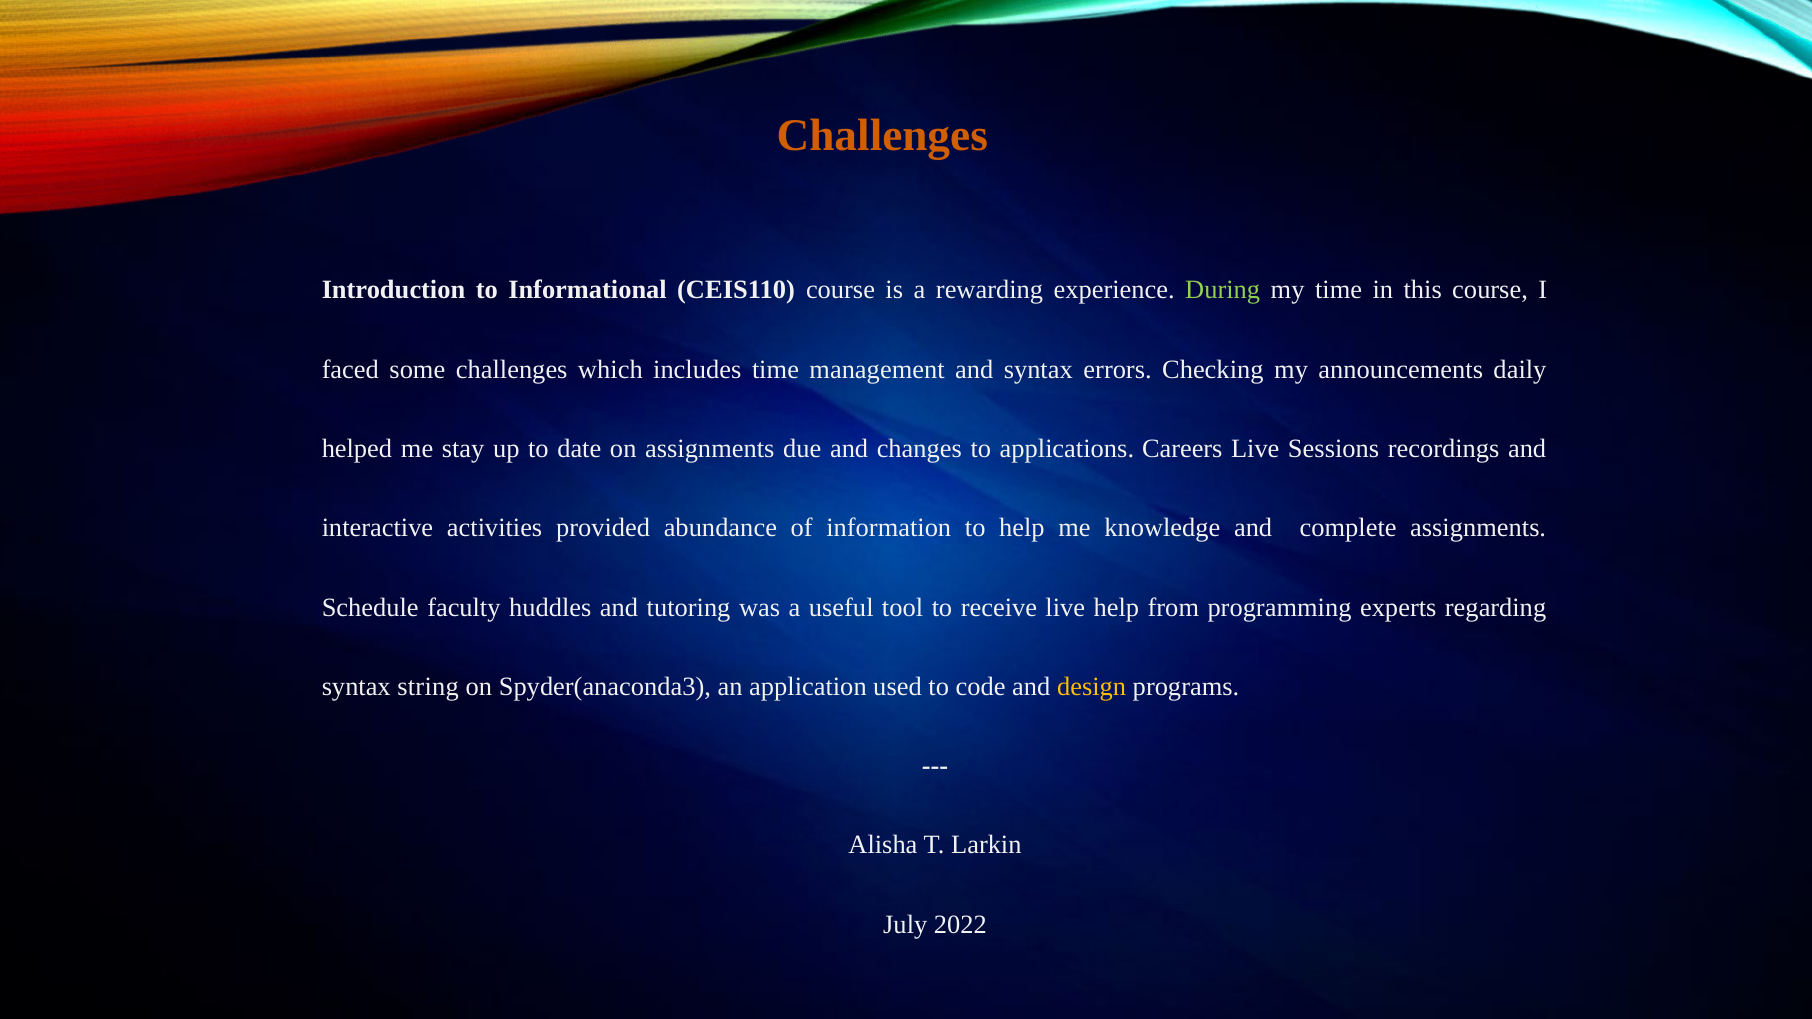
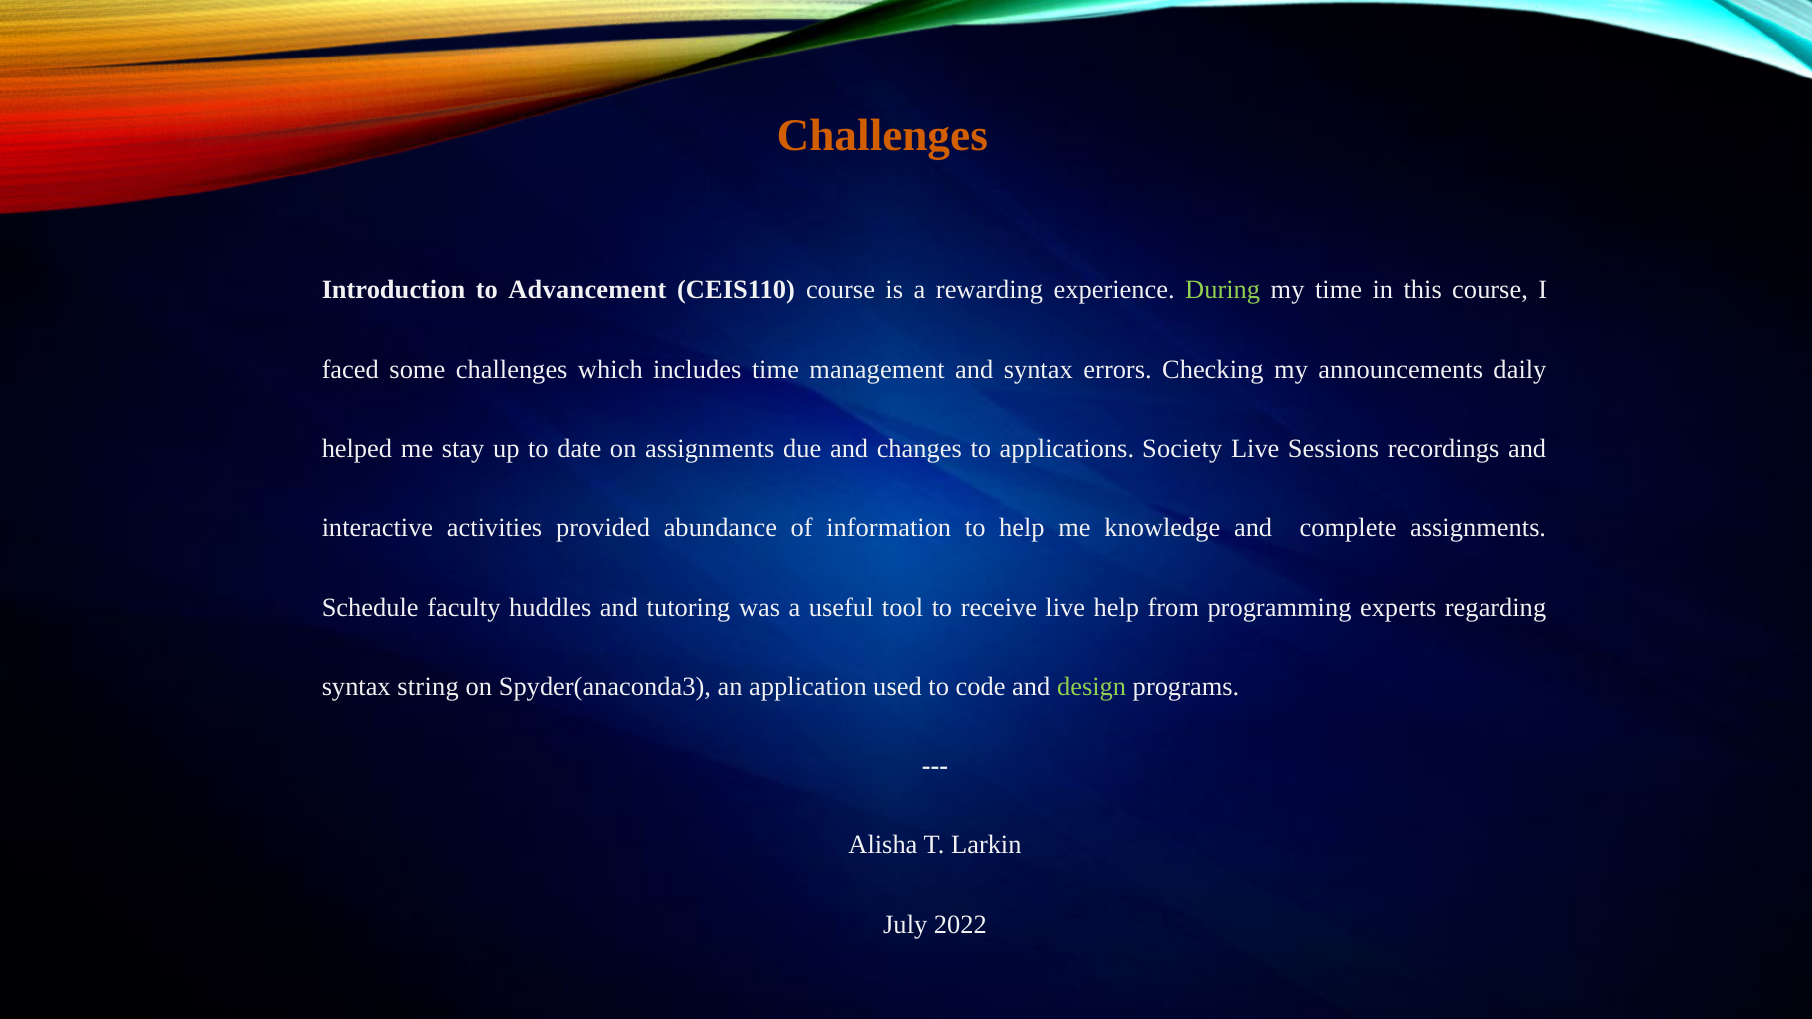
Informational: Informational -> Advancement
Careers: Careers -> Society
design colour: yellow -> light green
